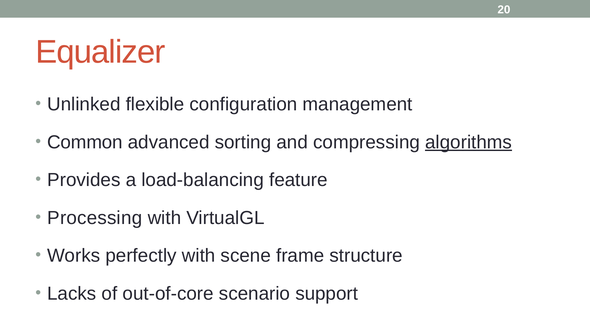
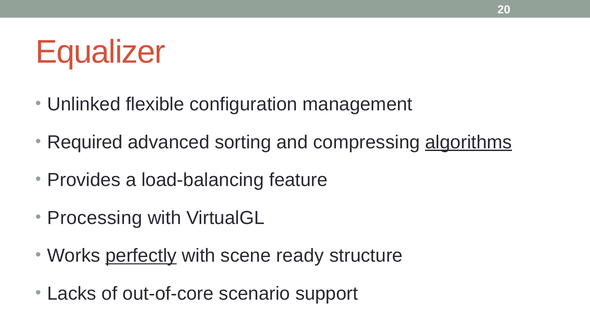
Common: Common -> Required
perfectly underline: none -> present
frame: frame -> ready
